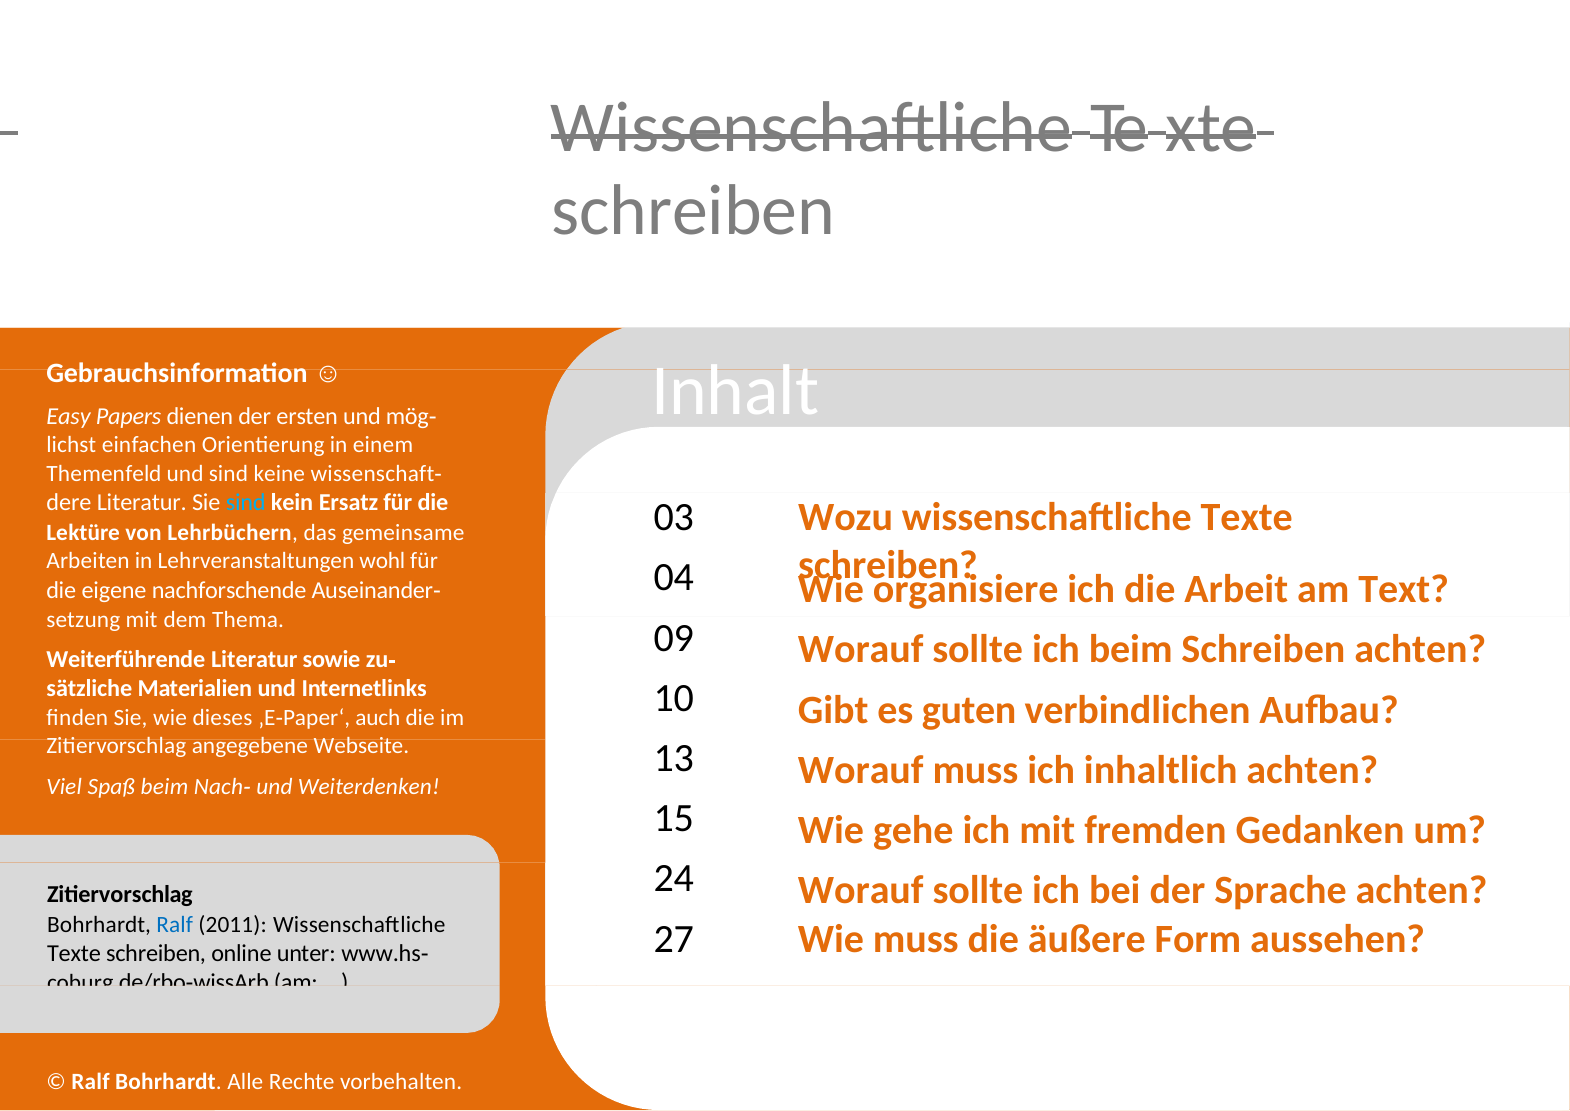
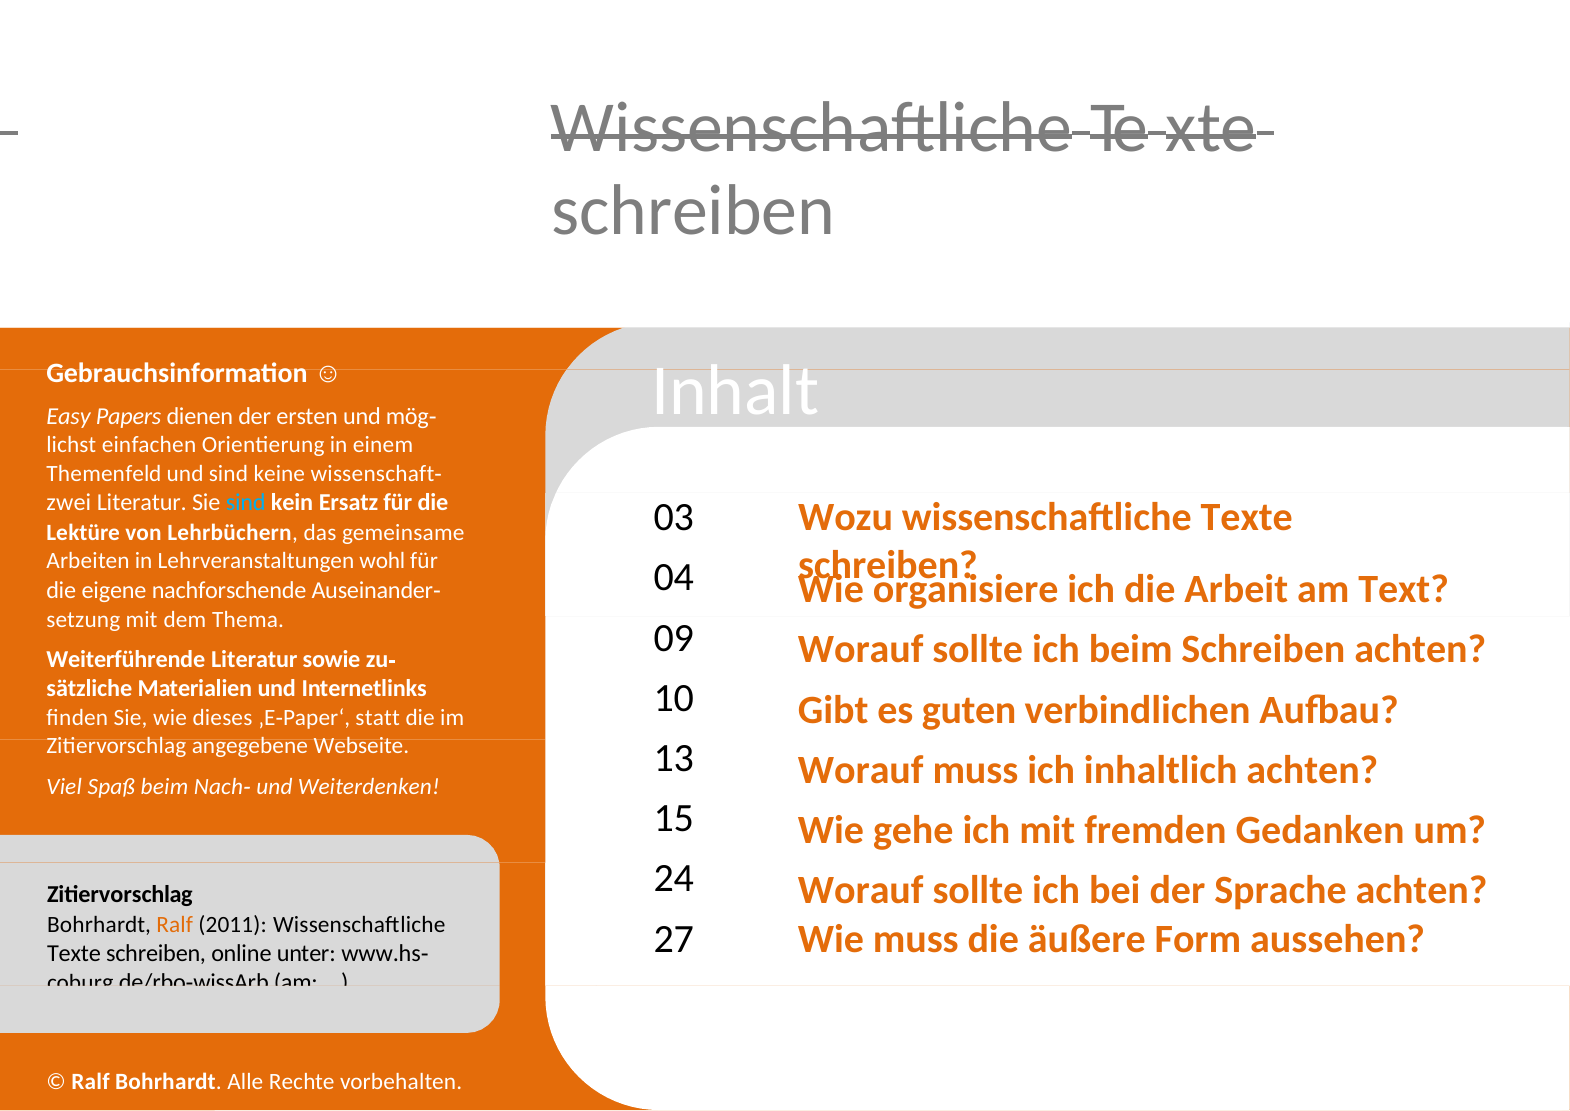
dere: dere -> zwei
auch: auch -> statt
Ralf at (175, 925) colour: blue -> orange
